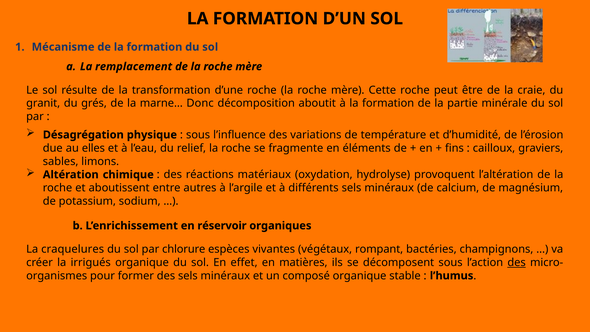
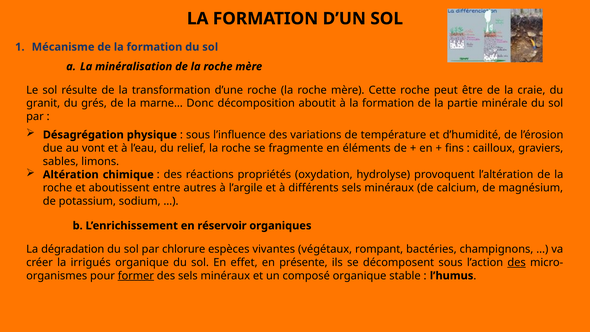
remplacement: remplacement -> minéralisation
elles: elles -> vont
matériaux: matériaux -> propriétés
craquelures: craquelures -> dégradation
matières: matières -> présente
former underline: none -> present
